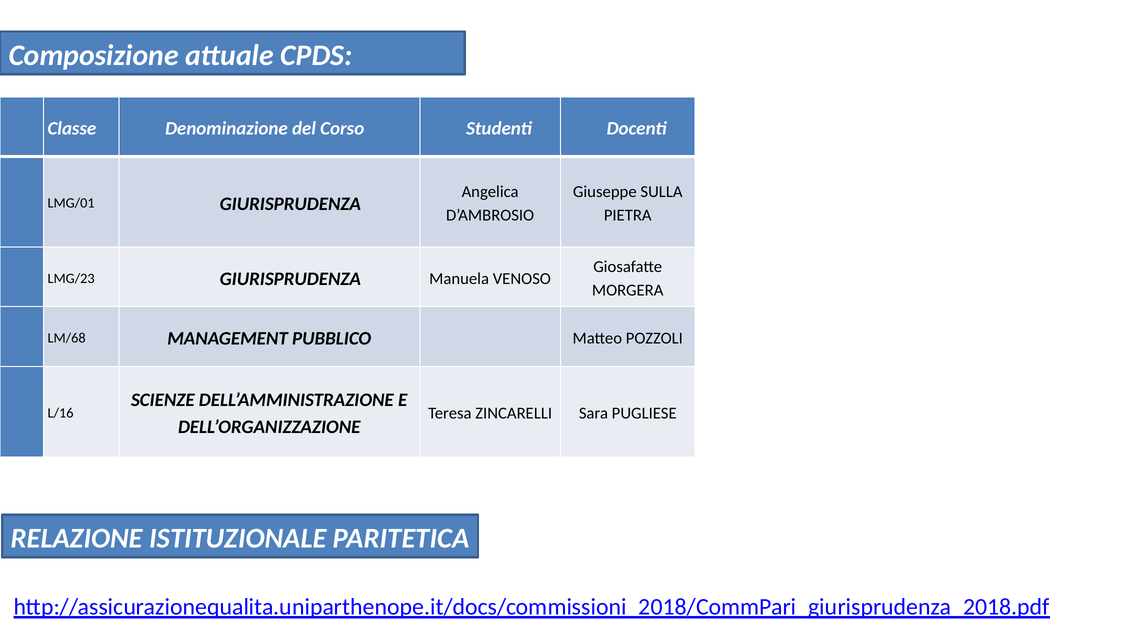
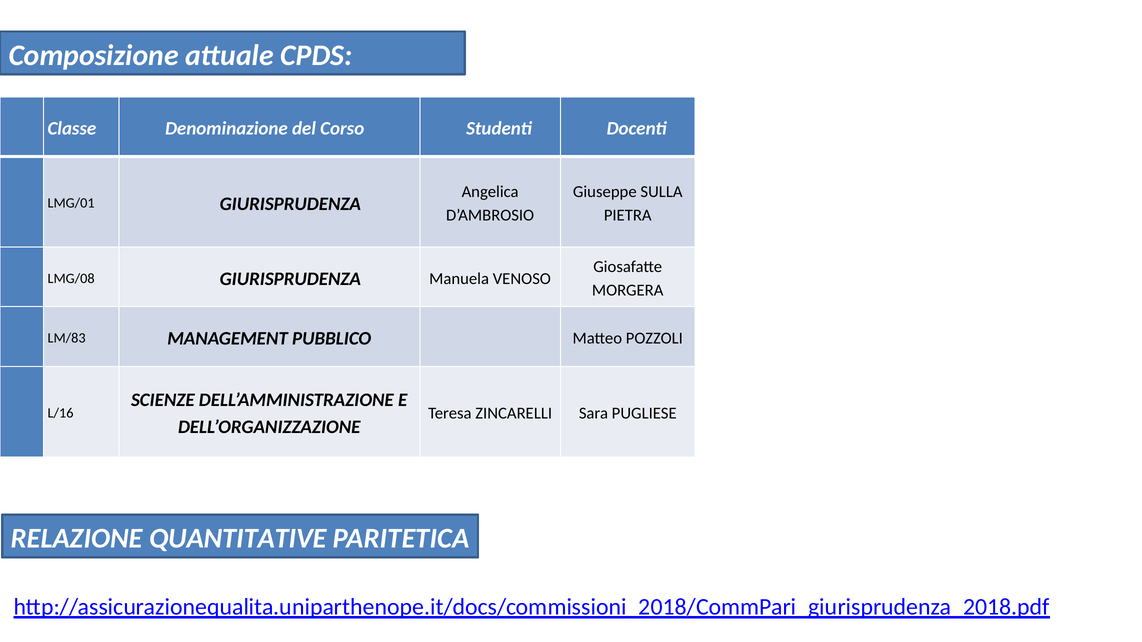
LMG/23: LMG/23 -> LMG/08
LM/68: LM/68 -> LM/83
ISTITUZIONALE: ISTITUZIONALE -> QUANTITATIVE
